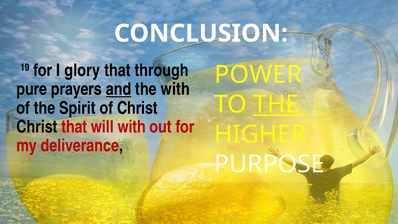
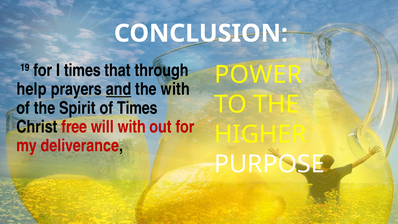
I glory: glory -> times
pure: pure -> help
THE at (276, 104) underline: present -> none
of Christ: Christ -> Times
Christ that: that -> free
